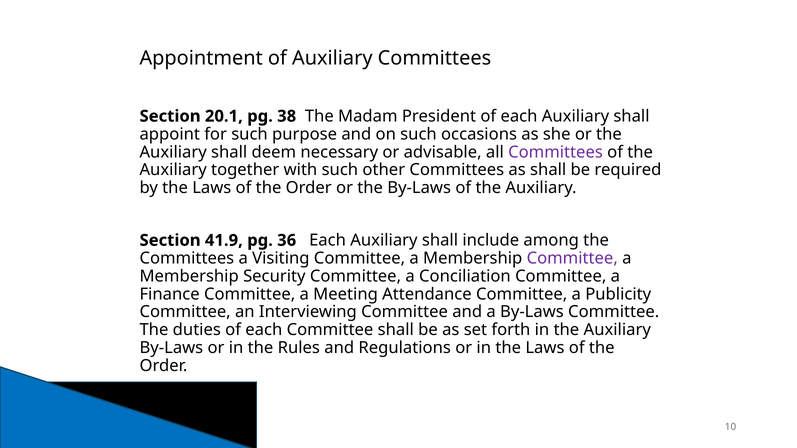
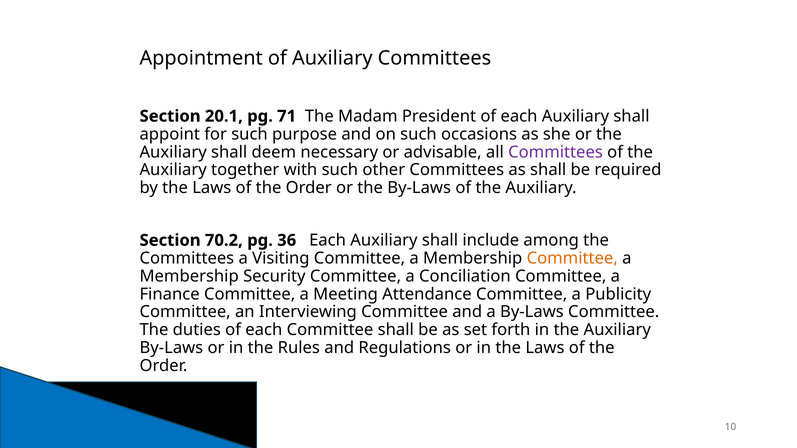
38: 38 -> 71
41.9: 41.9 -> 70.2
Committee at (572, 258) colour: purple -> orange
